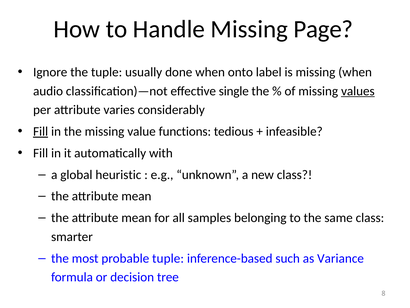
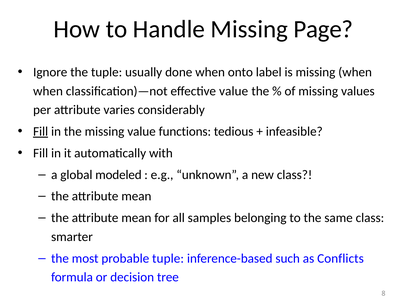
audio at (48, 91): audio -> when
effective single: single -> value
values underline: present -> none
heuristic: heuristic -> modeled
Variance: Variance -> Conflicts
